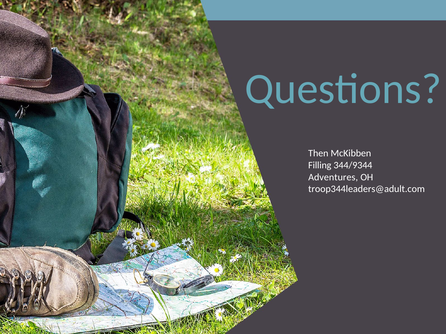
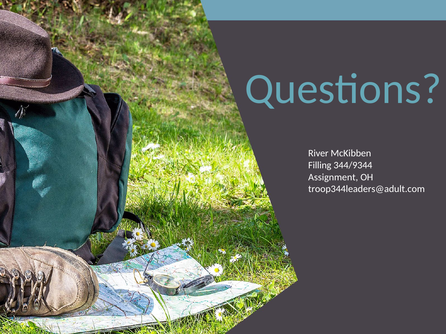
Then: Then -> River
Adventures: Adventures -> Assignment
